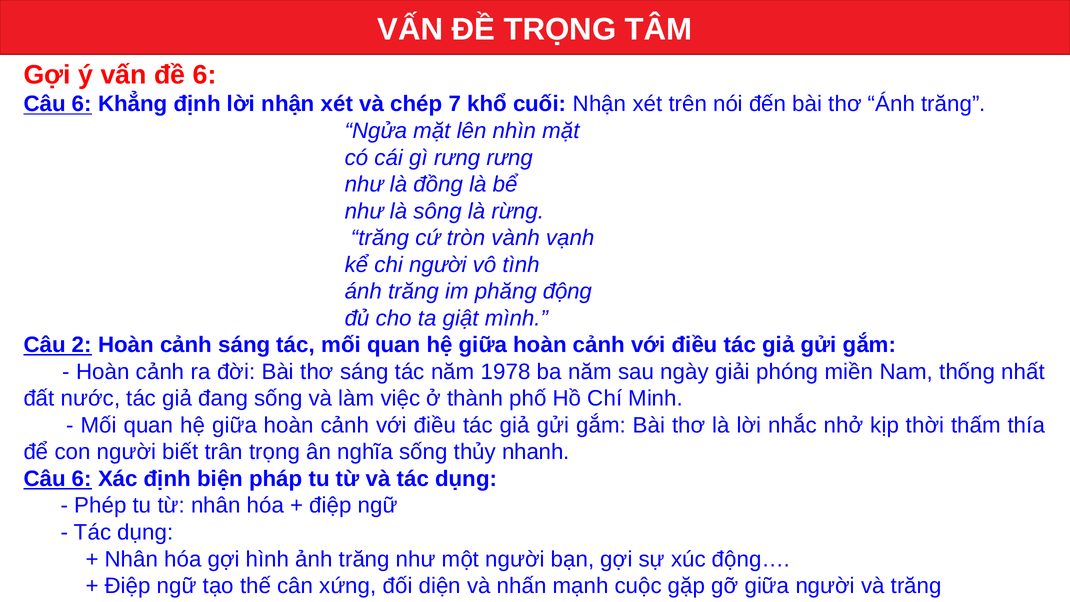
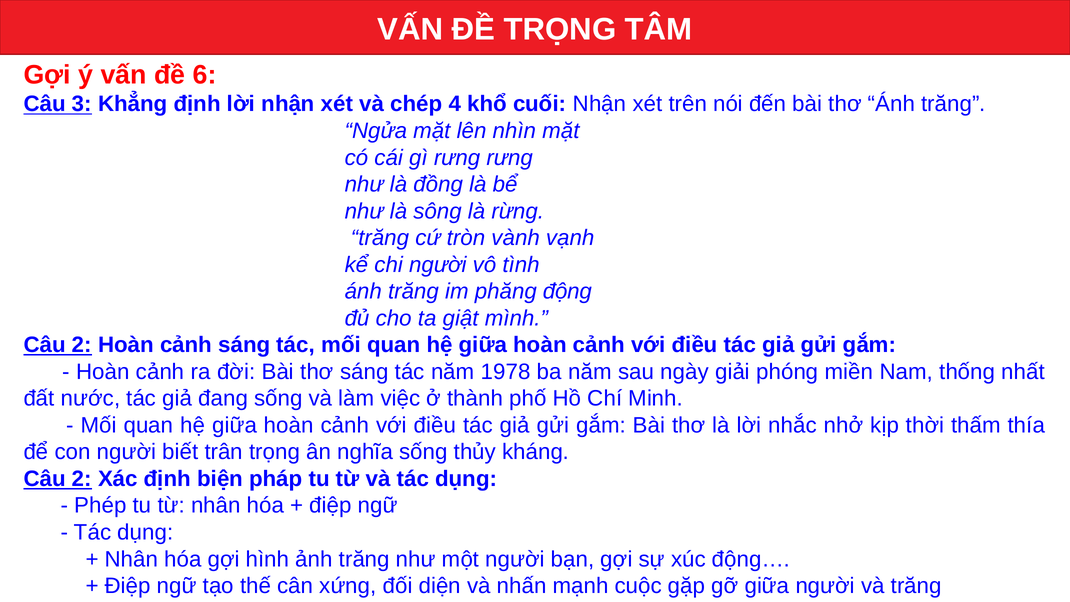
6 at (82, 104): 6 -> 3
7: 7 -> 4
nhanh: nhanh -> kháng
6 at (82, 479): 6 -> 2
